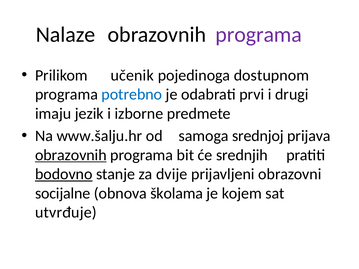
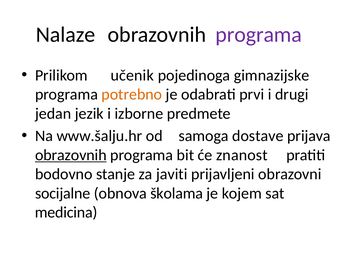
dostupnom: dostupnom -> gimnazijske
potrebno colour: blue -> orange
imaju: imaju -> jedan
srednjoj: srednjoj -> dostave
srednjih: srednjih -> znanost
bodovno underline: present -> none
dvije: dvije -> javiti
utvrđuje: utvrđuje -> medicina
